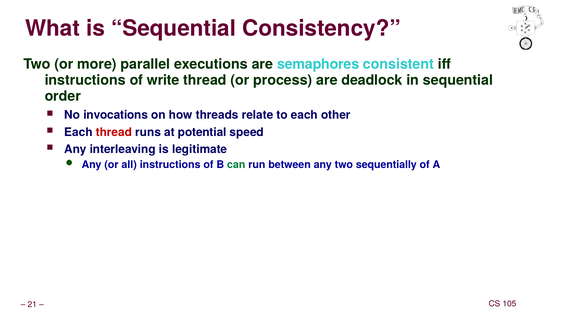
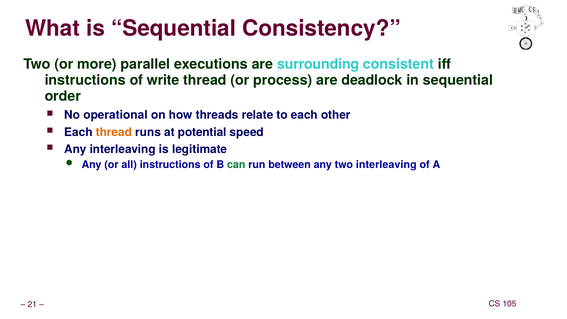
semaphores: semaphores -> surrounding
invocations: invocations -> operational
thread at (114, 132) colour: red -> orange
two sequentially: sequentially -> interleaving
